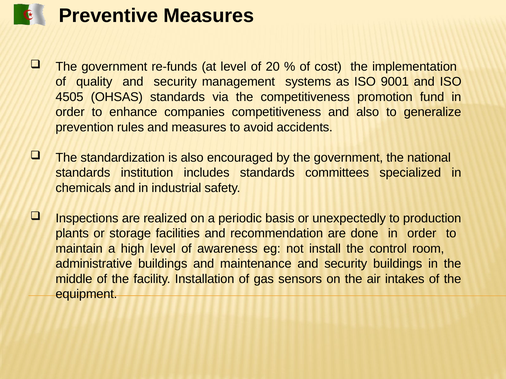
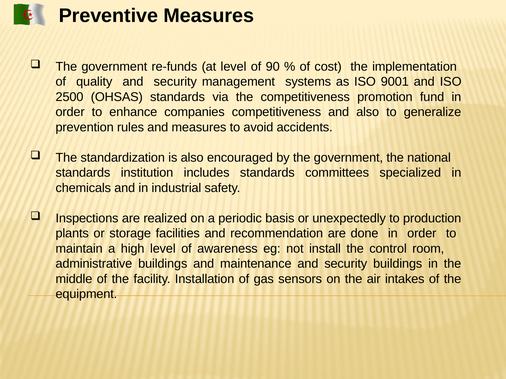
20: 20 -> 90
4505: 4505 -> 2500
